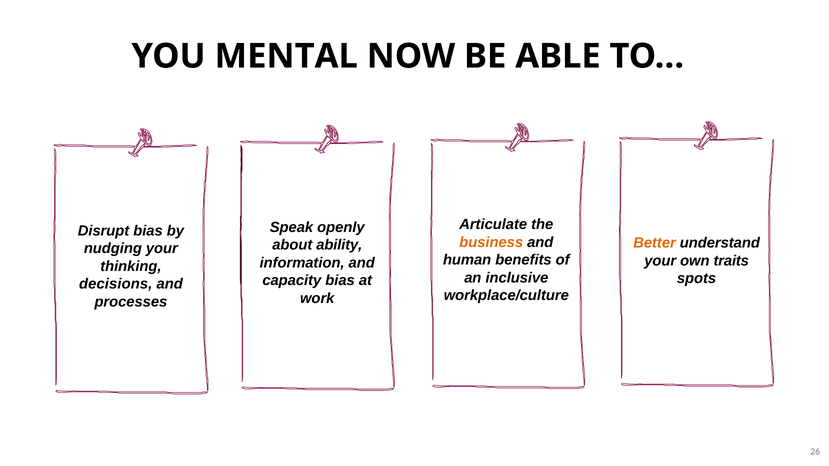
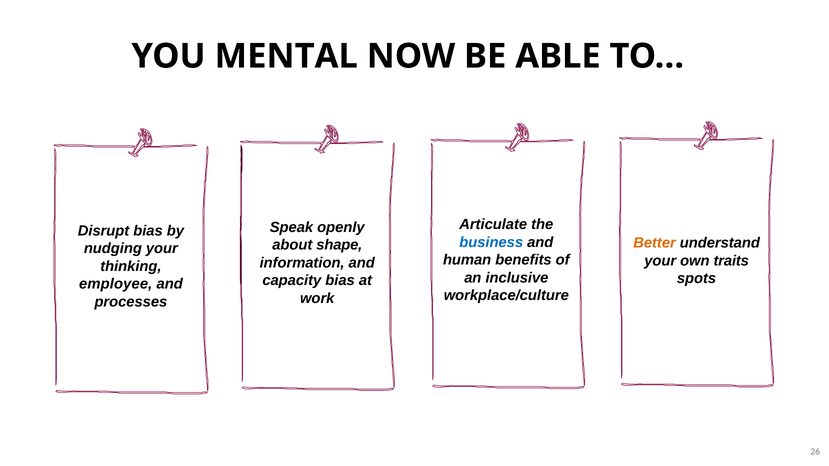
business colour: orange -> blue
ability: ability -> shape
decisions: decisions -> employee
